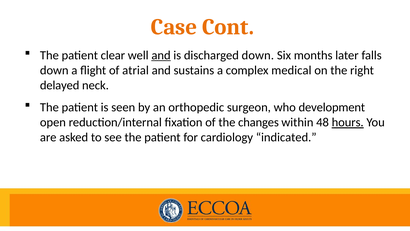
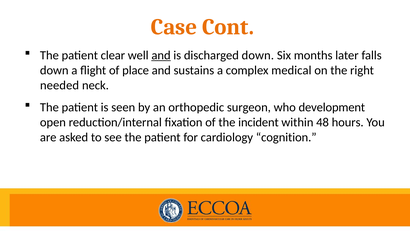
atrial: atrial -> place
delayed: delayed -> needed
changes: changes -> incident
hours underline: present -> none
indicated: indicated -> cognition
